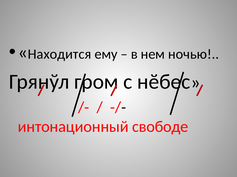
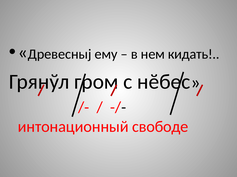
Находится: Находится -> Древесныj
ночью: ночью -> кидать
